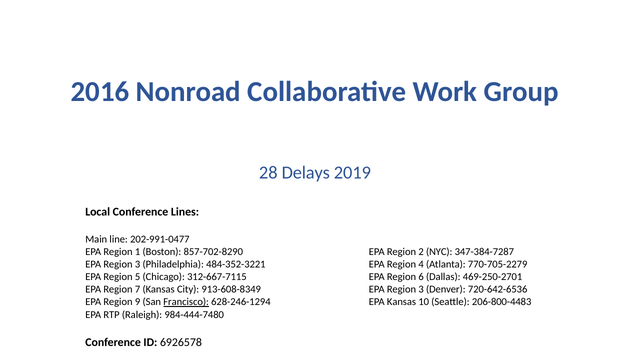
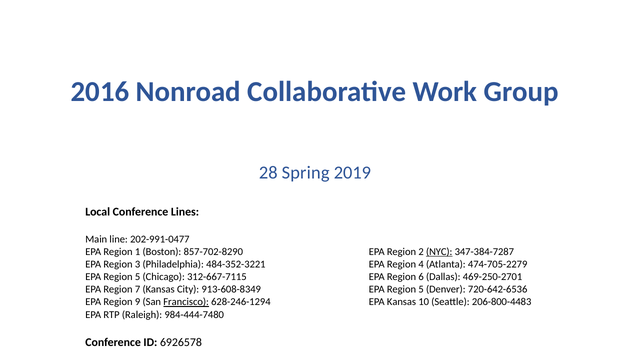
Delays: Delays -> Spring
NYC underline: none -> present
770-705-2279: 770-705-2279 -> 474-705-2279
913-608-8349 EPA Region 3: 3 -> 5
